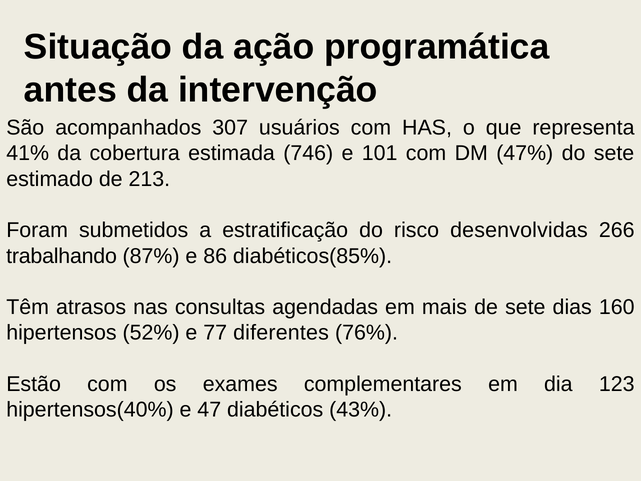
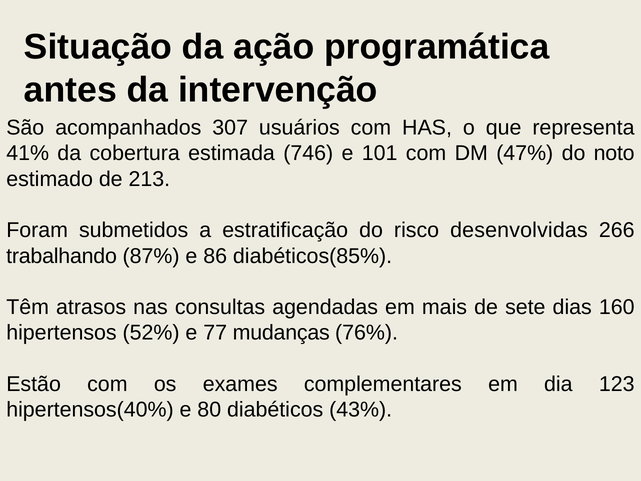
do sete: sete -> noto
diferentes: diferentes -> mudanças
47: 47 -> 80
